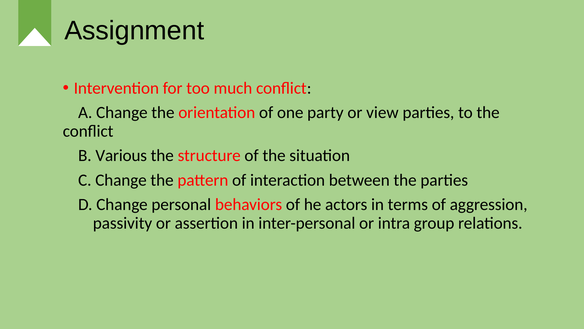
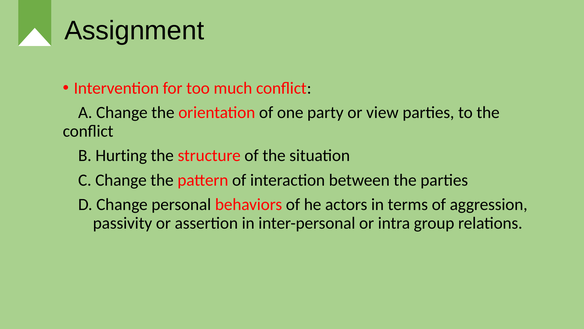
Various: Various -> Hurting
